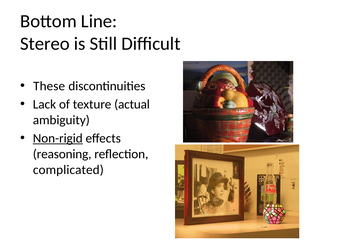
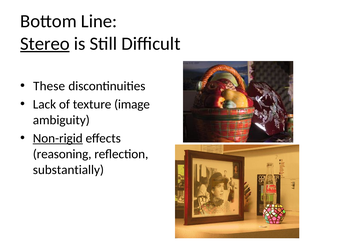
Stereo underline: none -> present
actual: actual -> image
complicated: complicated -> substantially
